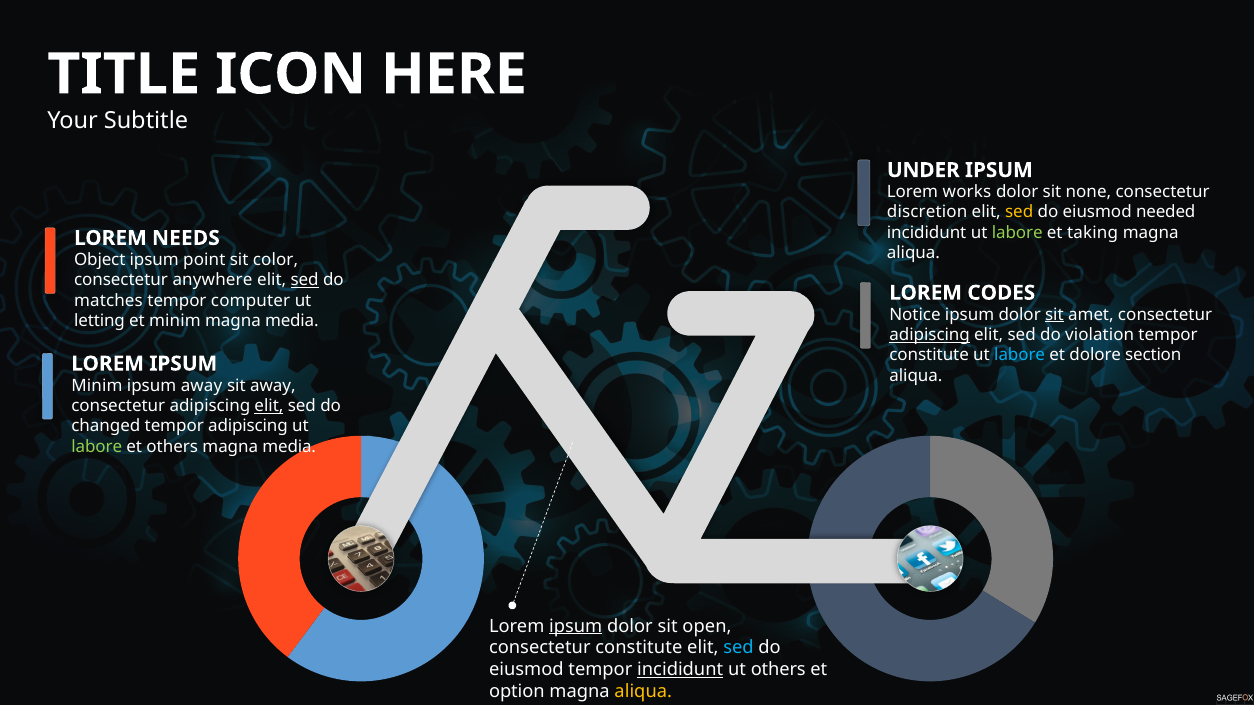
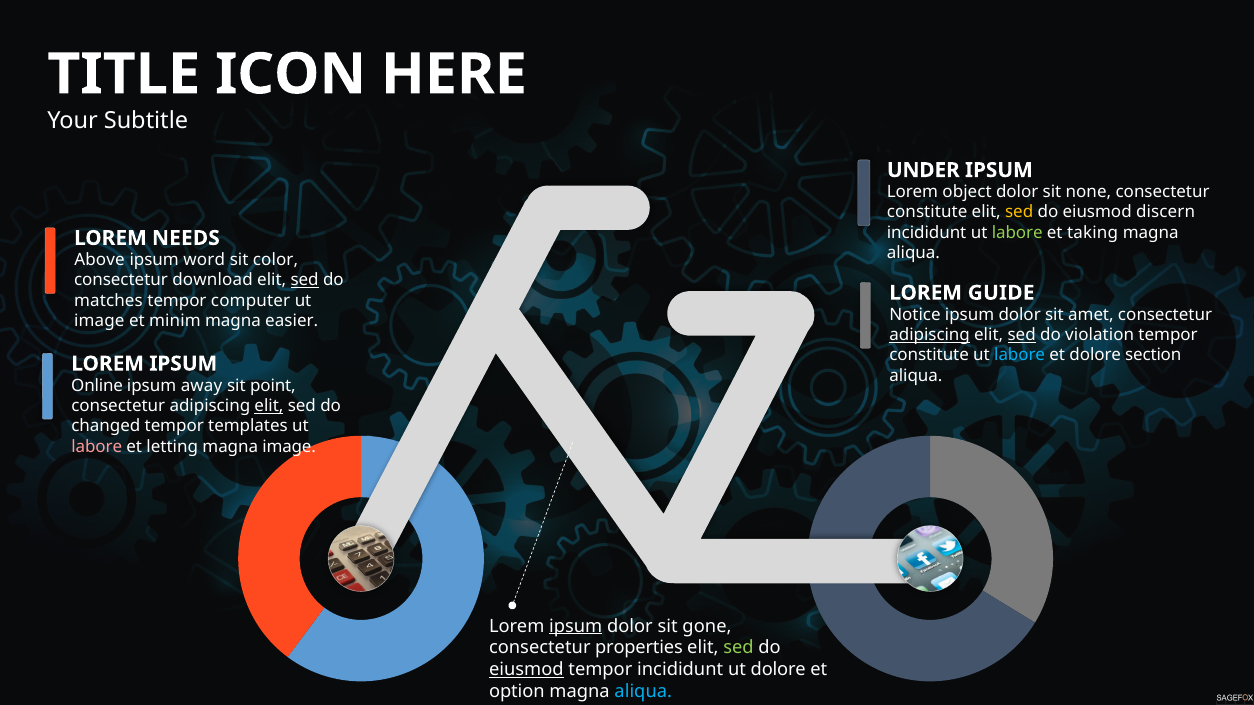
works: works -> object
discretion at (927, 212): discretion -> constitute
needed: needed -> discern
Object: Object -> Above
point: point -> word
anywhere: anywhere -> download
CODES: CODES -> GUIDE
sit at (1054, 315) underline: present -> none
letting at (99, 321): letting -> image
media at (292, 321): media -> easier
sed at (1022, 335) underline: none -> present
Minim at (97, 386): Minim -> Online
sit away: away -> point
tempor adipiscing: adipiscing -> templates
labore at (97, 447) colour: light green -> pink
et others: others -> letting
media at (289, 447): media -> image
open: open -> gone
consectetur constitute: constitute -> properties
sed at (739, 648) colour: light blue -> light green
eiusmod at (526, 670) underline: none -> present
incididunt at (680, 670) underline: present -> none
ut others: others -> dolore
aliqua at (643, 692) colour: yellow -> light blue
